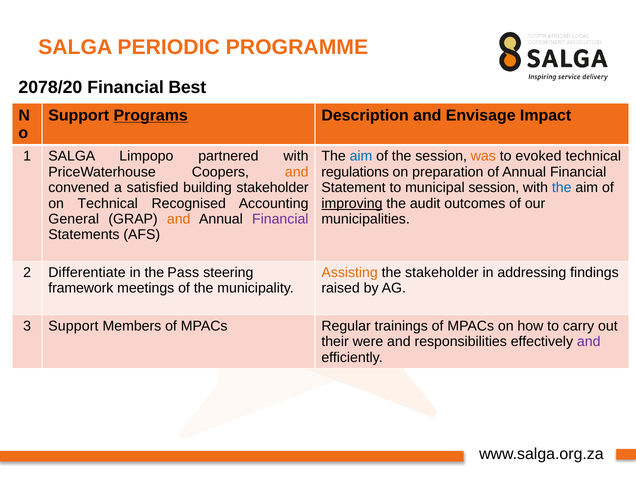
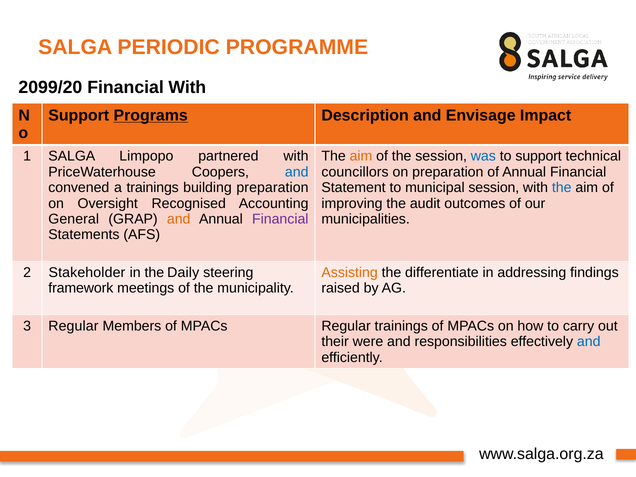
2078/20: 2078/20 -> 2099/20
Financial Best: Best -> With
aim at (361, 156) colour: blue -> orange
was colour: orange -> blue
to evoked: evoked -> support
and at (297, 172) colour: orange -> blue
regulations: regulations -> councillors
a satisfied: satisfied -> trainings
building stakeholder: stakeholder -> preparation
on Technical: Technical -> Oversight
improving underline: present -> none
Differentiate: Differentiate -> Stakeholder
Pass: Pass -> Daily
the stakeholder: stakeholder -> differentiate
3 Support: Support -> Regular
and at (589, 342) colour: purple -> blue
